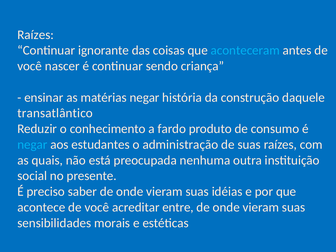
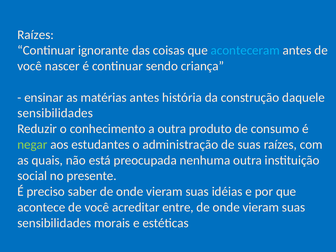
matérias negar: negar -> antes
transatlântico at (55, 113): transatlântico -> sensibilidades
a fardo: fardo -> outra
negar at (32, 145) colour: light blue -> light green
